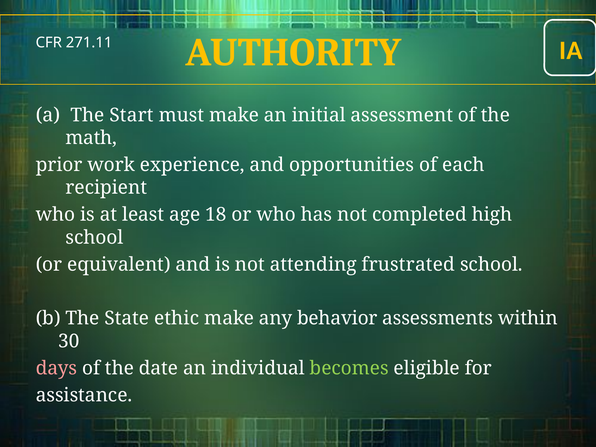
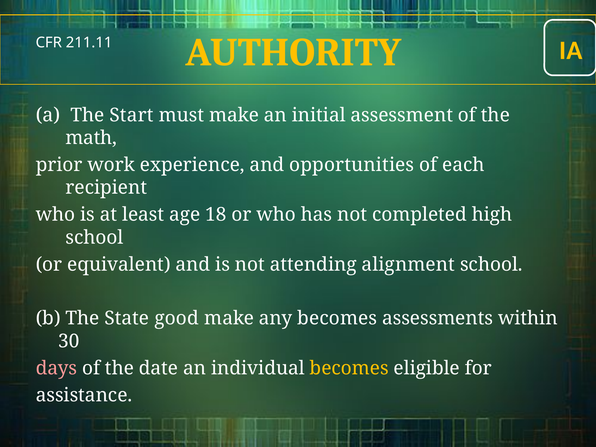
271.11: 271.11 -> 211.11
frustrated: frustrated -> alignment
ethic: ethic -> good
any behavior: behavior -> becomes
becomes at (349, 368) colour: light green -> yellow
